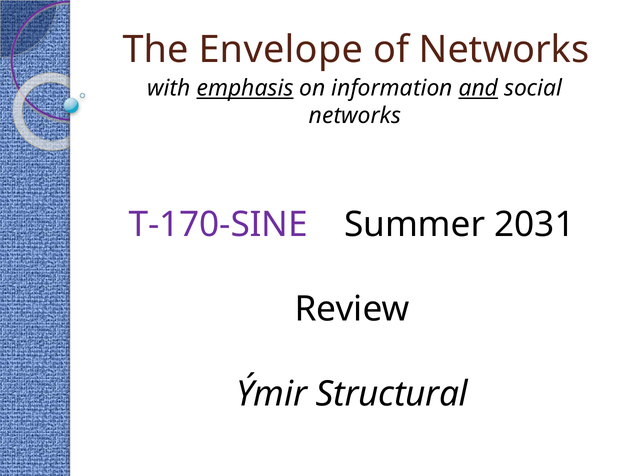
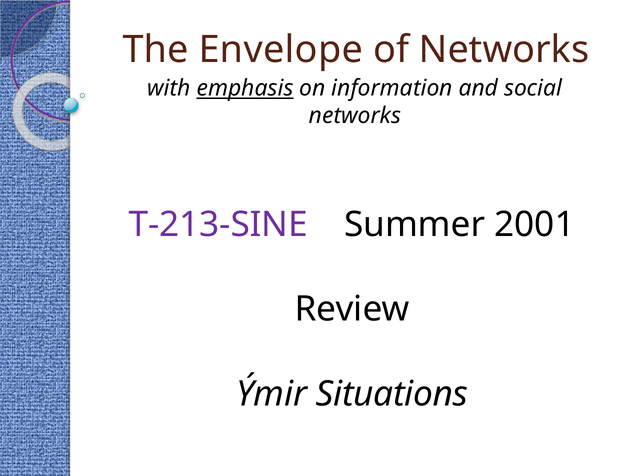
and underline: present -> none
T-170-SINE: T-170-SINE -> T-213-SINE
2031: 2031 -> 2001
Structural: Structural -> Situations
